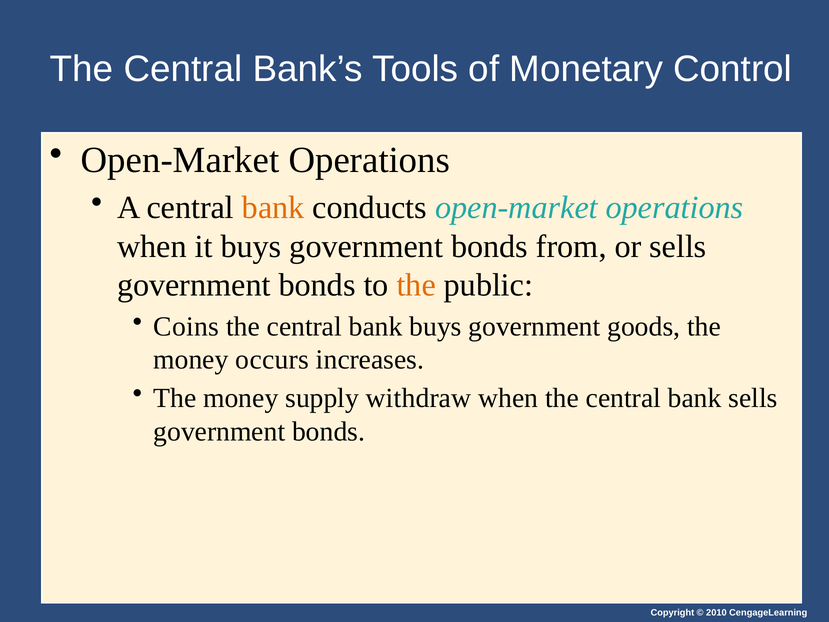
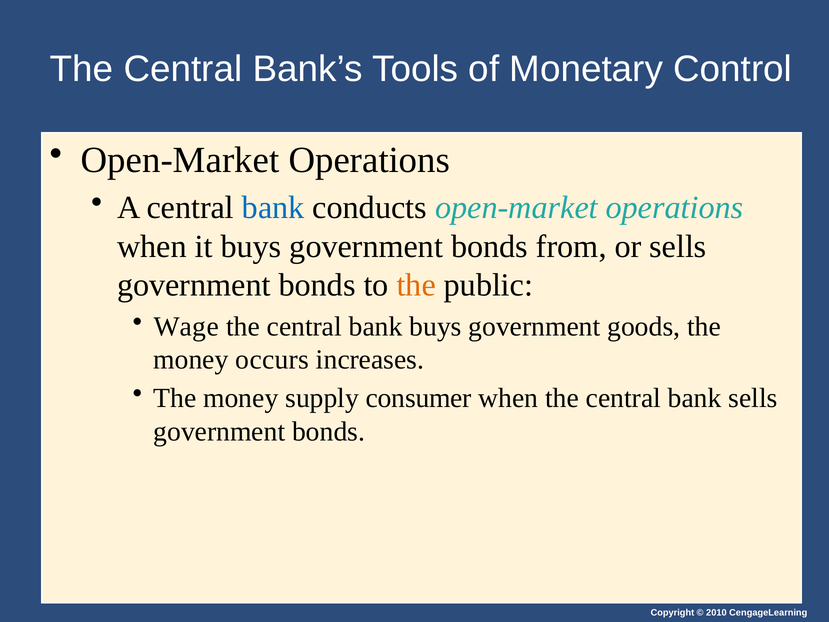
bank at (273, 208) colour: orange -> blue
Coins: Coins -> Wage
withdraw: withdraw -> consumer
